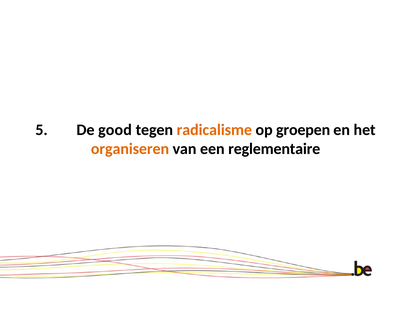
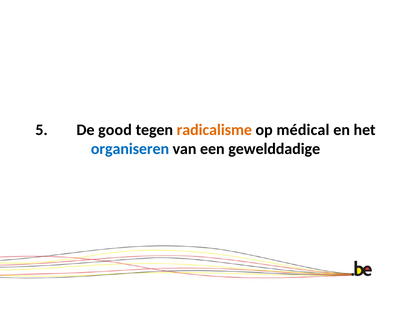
groepen: groepen -> médical
organiseren colour: orange -> blue
reglementaire: reglementaire -> gewelddadige
